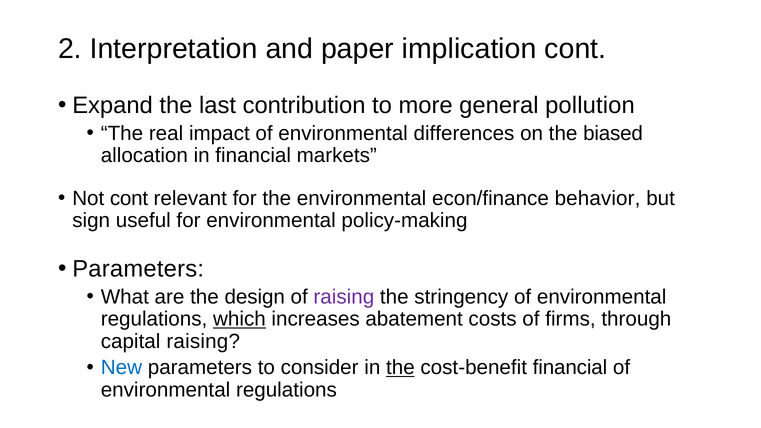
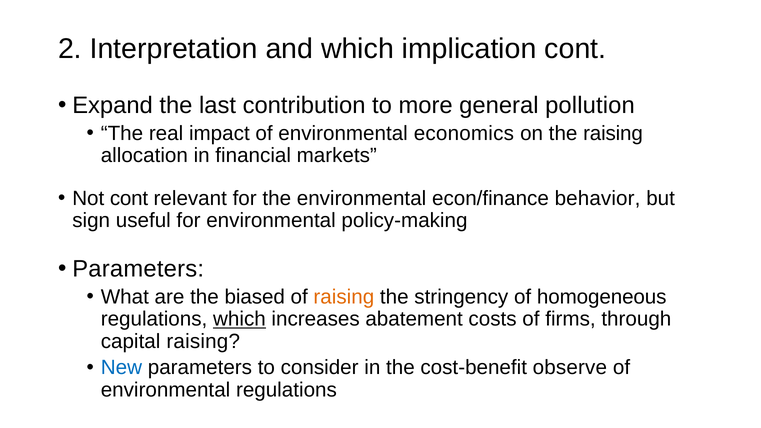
and paper: paper -> which
differences: differences -> economics
the biased: biased -> raising
design: design -> biased
raising at (344, 297) colour: purple -> orange
stringency of environmental: environmental -> homogeneous
the at (400, 368) underline: present -> none
cost-benefit financial: financial -> observe
